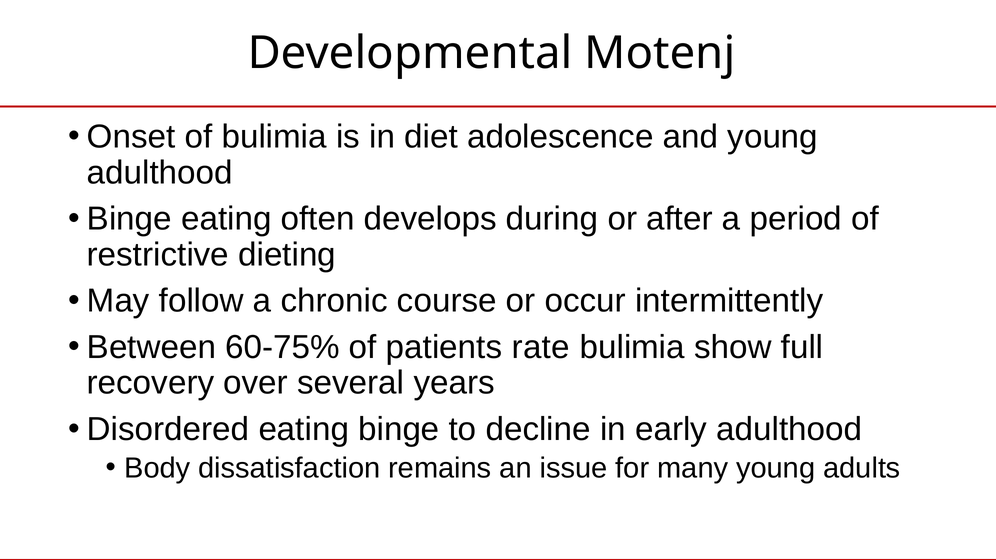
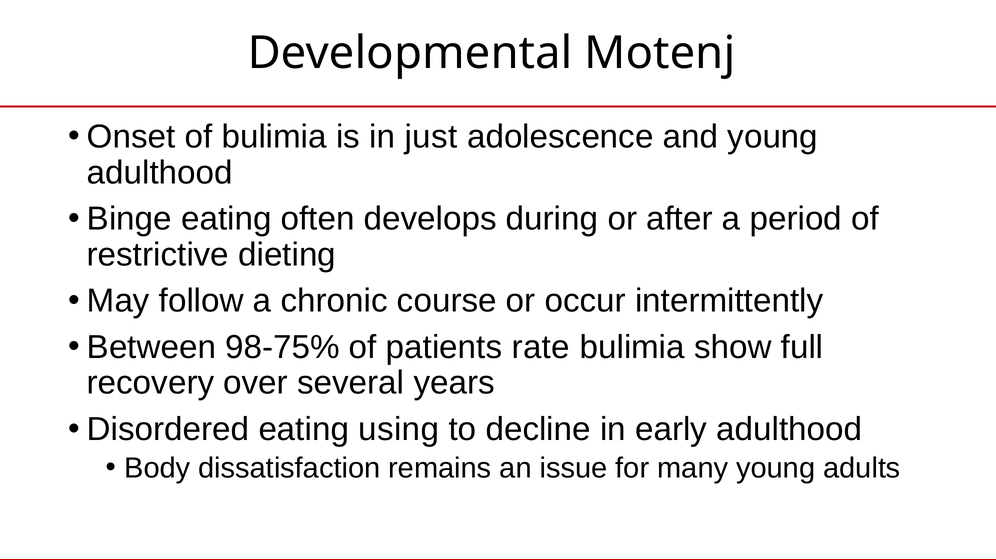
diet: diet -> just
60-75%: 60-75% -> 98-75%
eating binge: binge -> using
